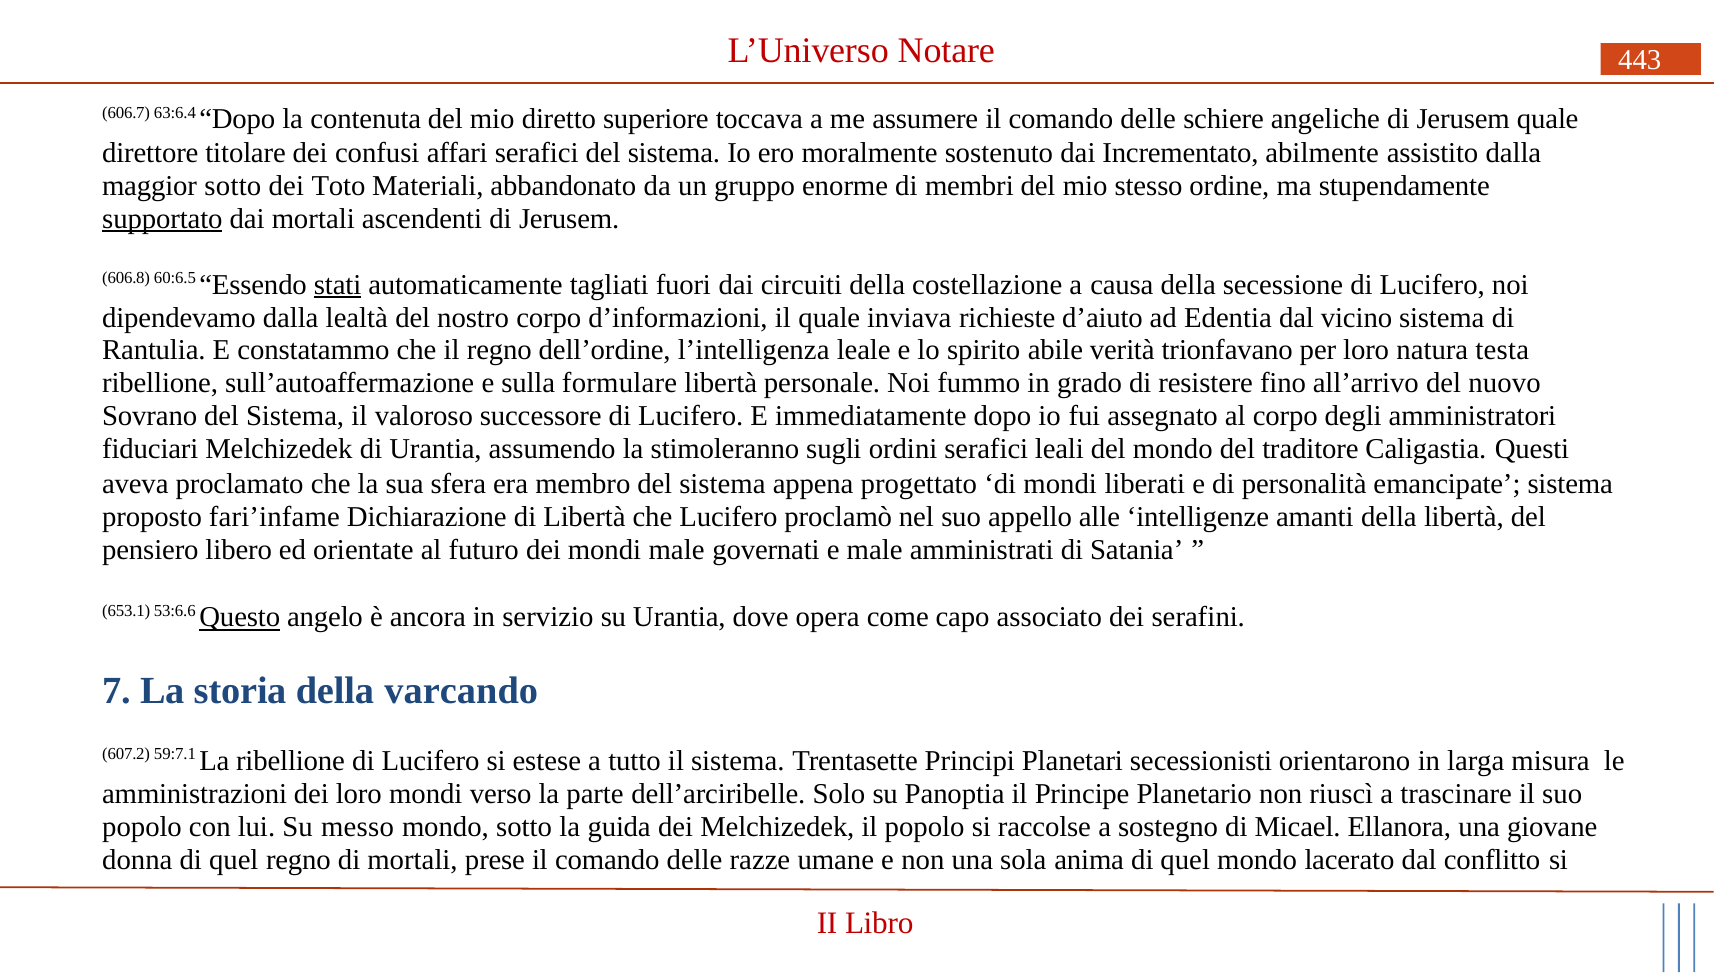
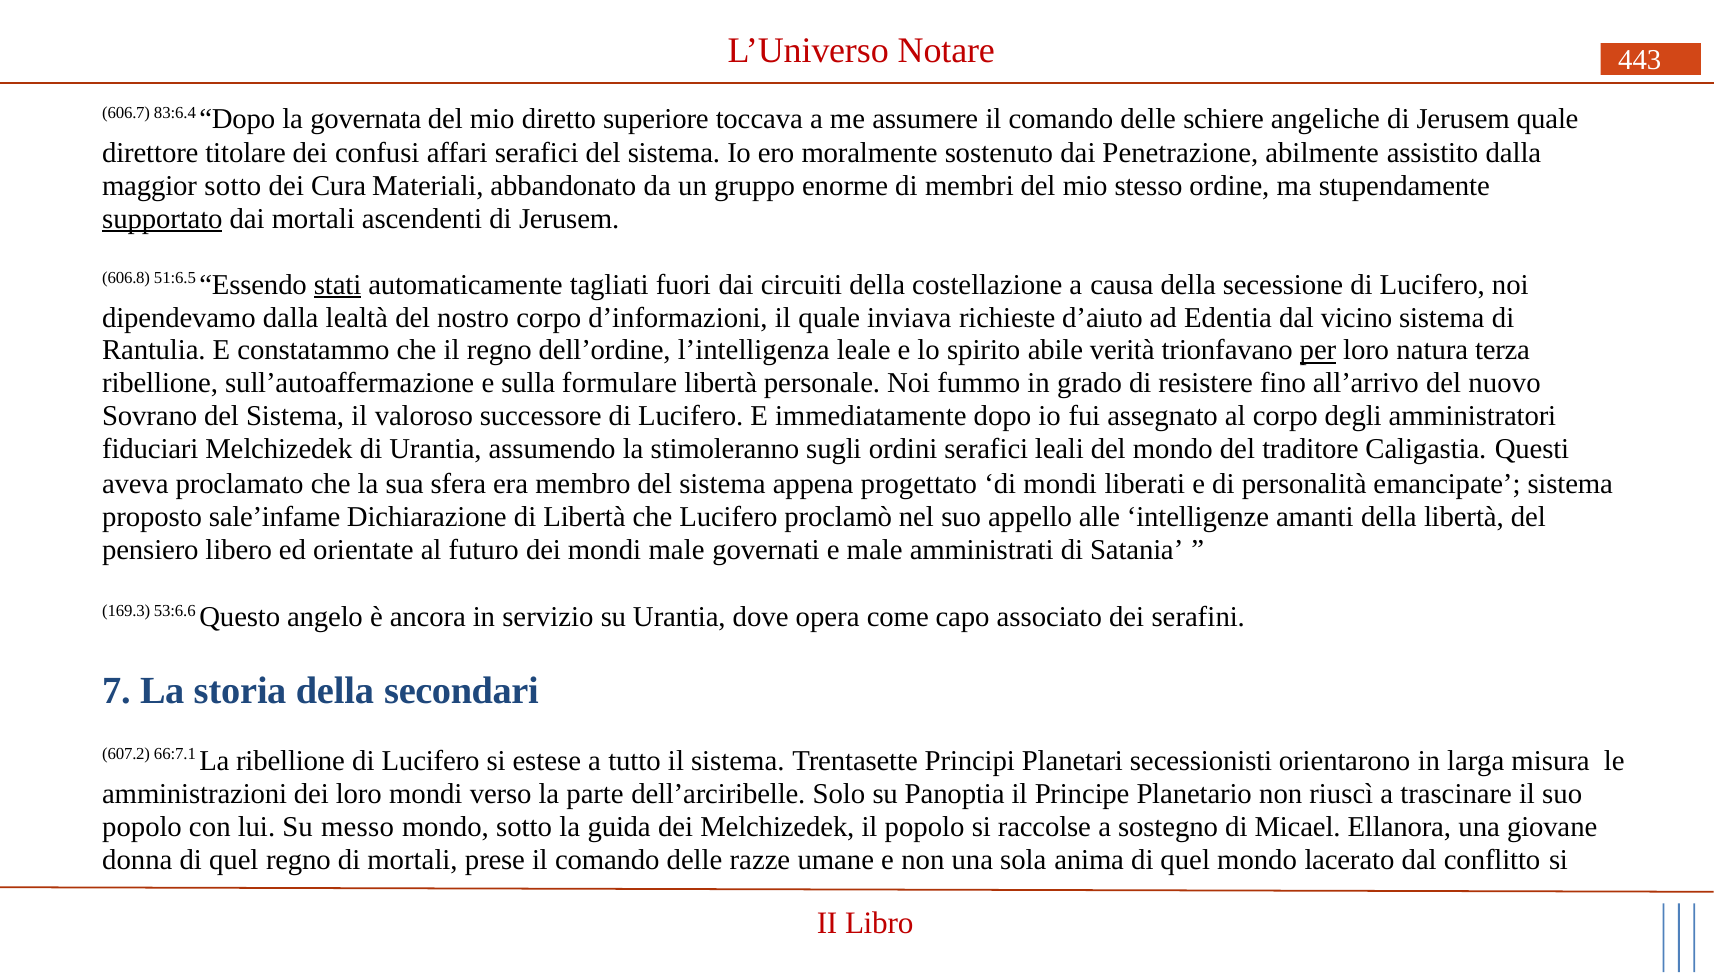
63:6.4: 63:6.4 -> 83:6.4
contenuta: contenuta -> governata
Incrementato: Incrementato -> Penetrazione
Toto: Toto -> Cura
60:6.5: 60:6.5 -> 51:6.5
per underline: none -> present
testa: testa -> terza
fari’infame: fari’infame -> sale’infame
653.1: 653.1 -> 169.3
Questo underline: present -> none
varcando: varcando -> secondari
59:7.1: 59:7.1 -> 66:7.1
